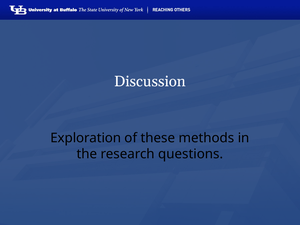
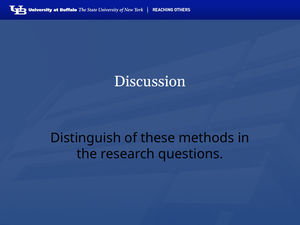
Exploration: Exploration -> Distinguish
